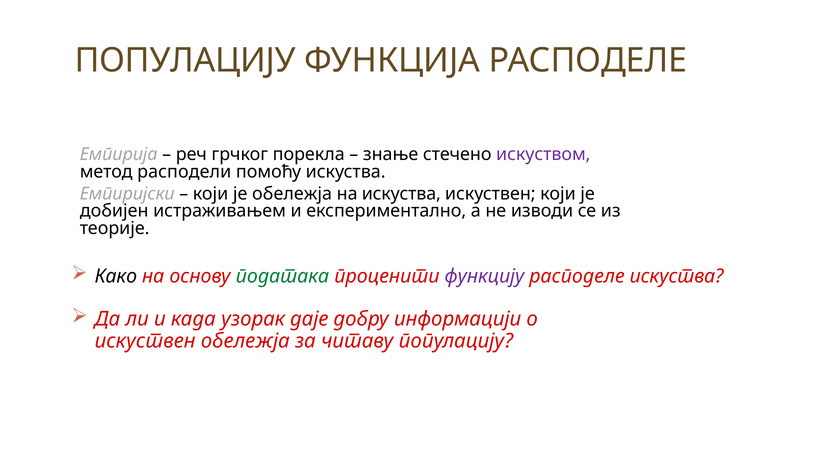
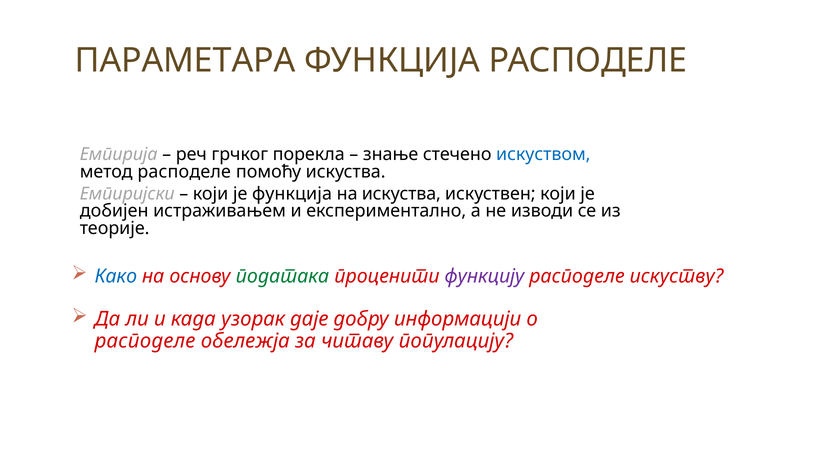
ПОПУЛАЦИЈУ at (185, 60): ПОПУЛАЦИЈУ -> ПАРАМЕТАРА
искуством colour: purple -> blue
метод расподели: расподели -> расподеле
је обележја: обележја -> функција
Како colour: black -> blue
расподеле искуства: искуства -> искуству
искуствен at (145, 341): искуствен -> расподеле
